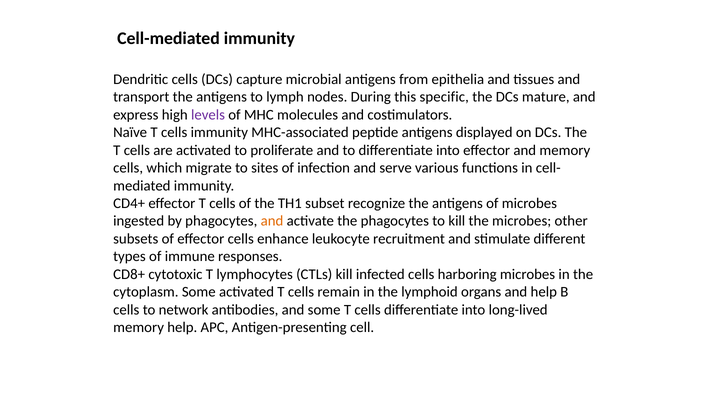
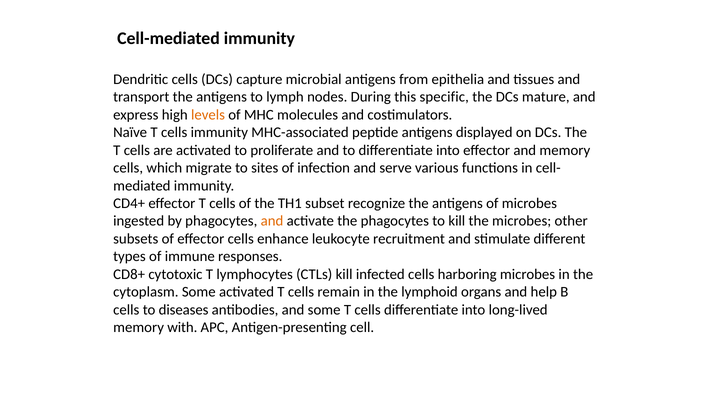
levels colour: purple -> orange
network: network -> diseases
memory help: help -> with
